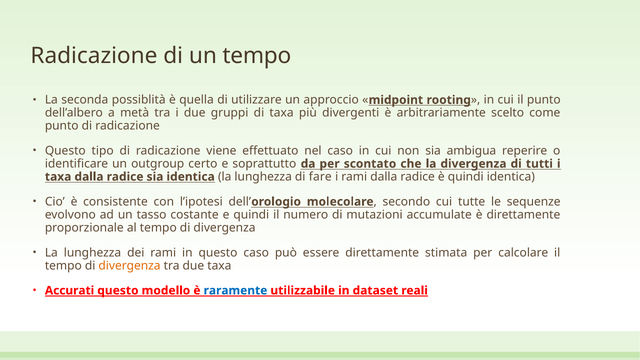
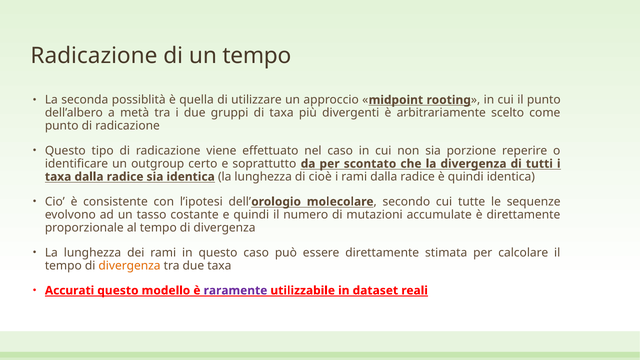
ambigua: ambigua -> porzione
fare: fare -> cioè
raramente colour: blue -> purple
